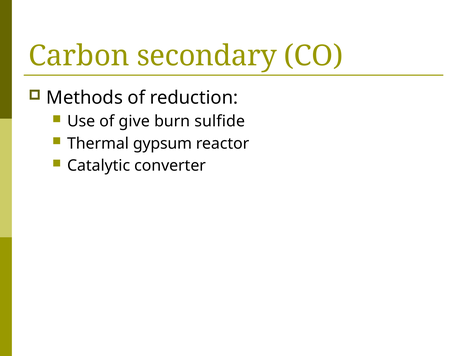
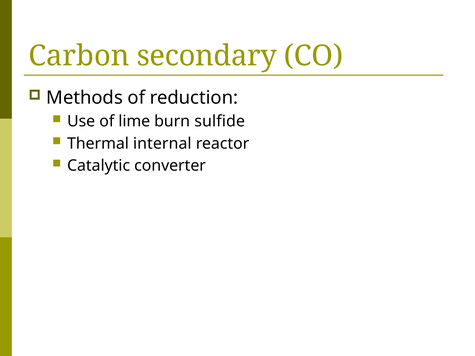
give: give -> lime
gypsum: gypsum -> internal
